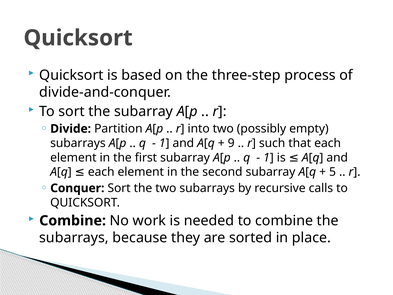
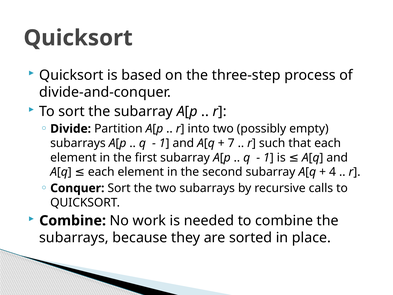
9: 9 -> 7
5: 5 -> 4
